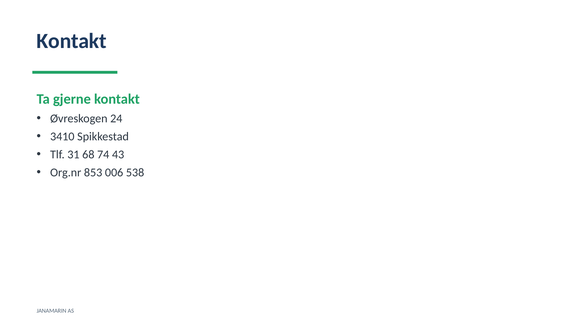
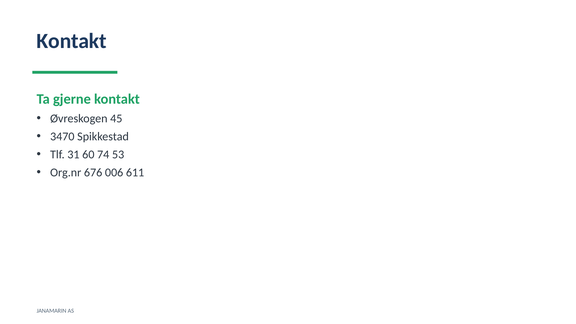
24: 24 -> 45
3410: 3410 -> 3470
68: 68 -> 60
43: 43 -> 53
853: 853 -> 676
538: 538 -> 611
